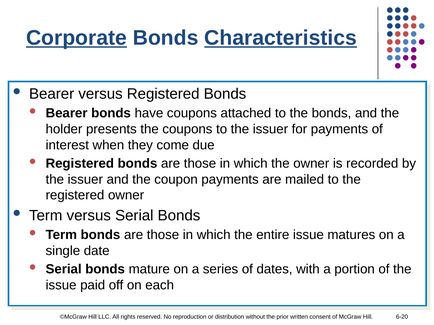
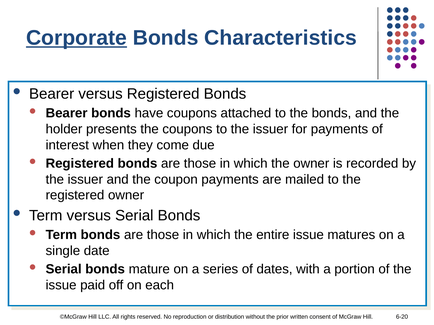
Characteristics underline: present -> none
